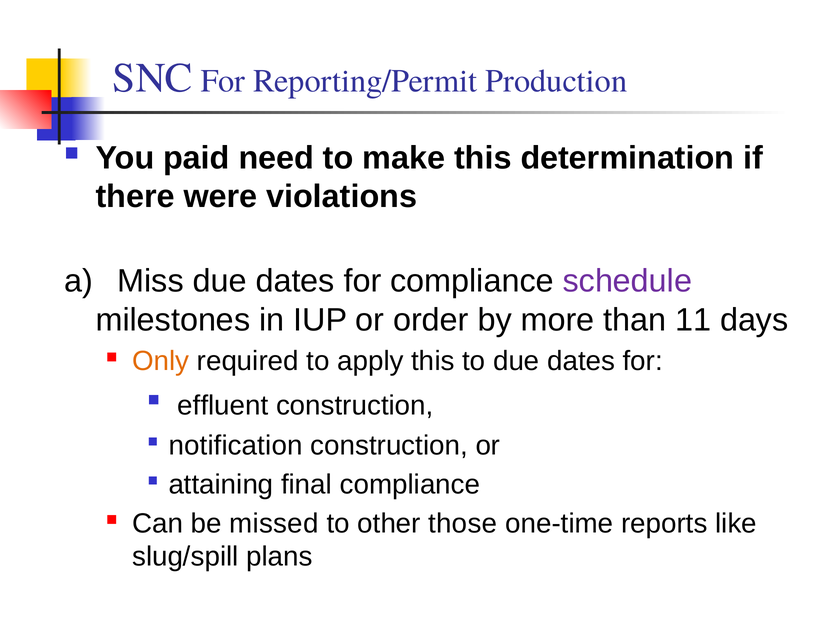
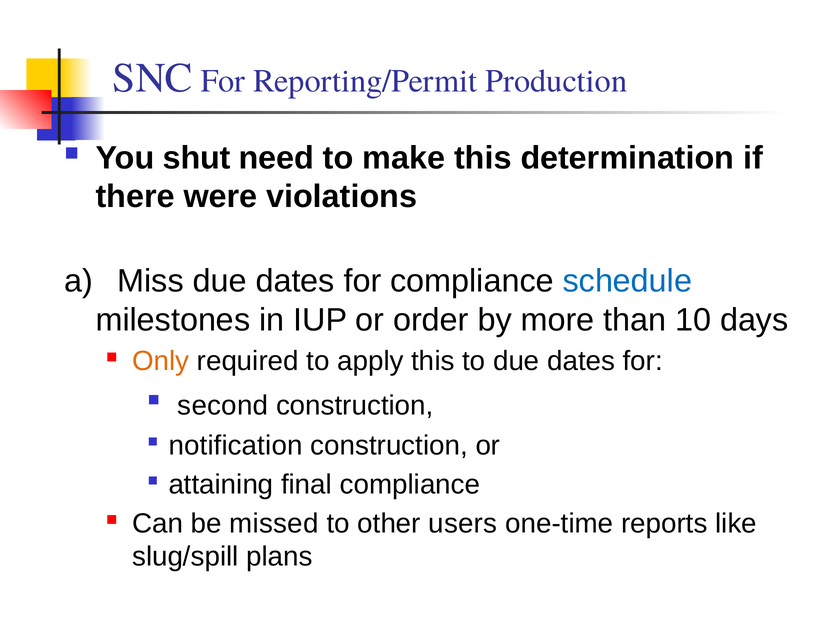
paid: paid -> shut
schedule colour: purple -> blue
11: 11 -> 10
effluent: effluent -> second
those: those -> users
